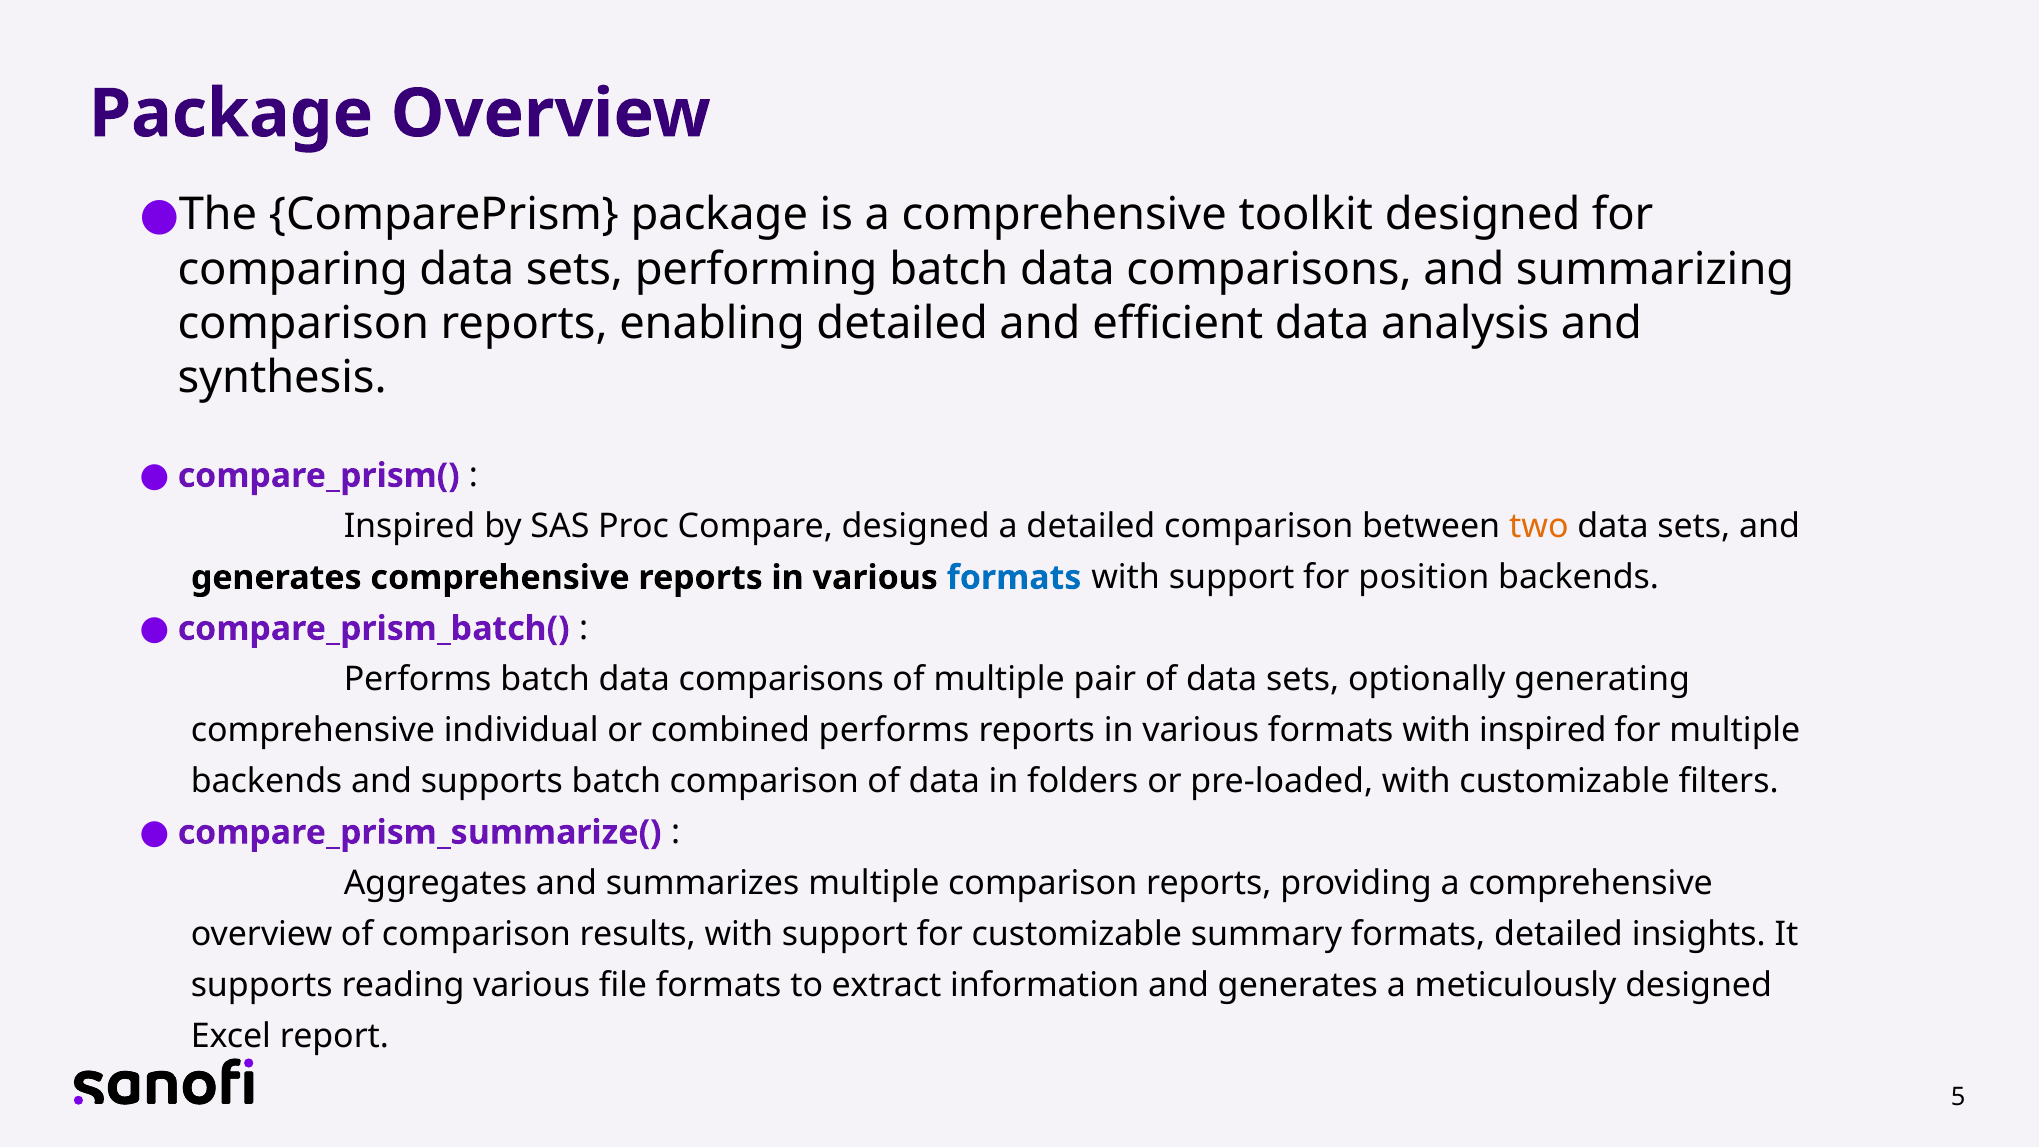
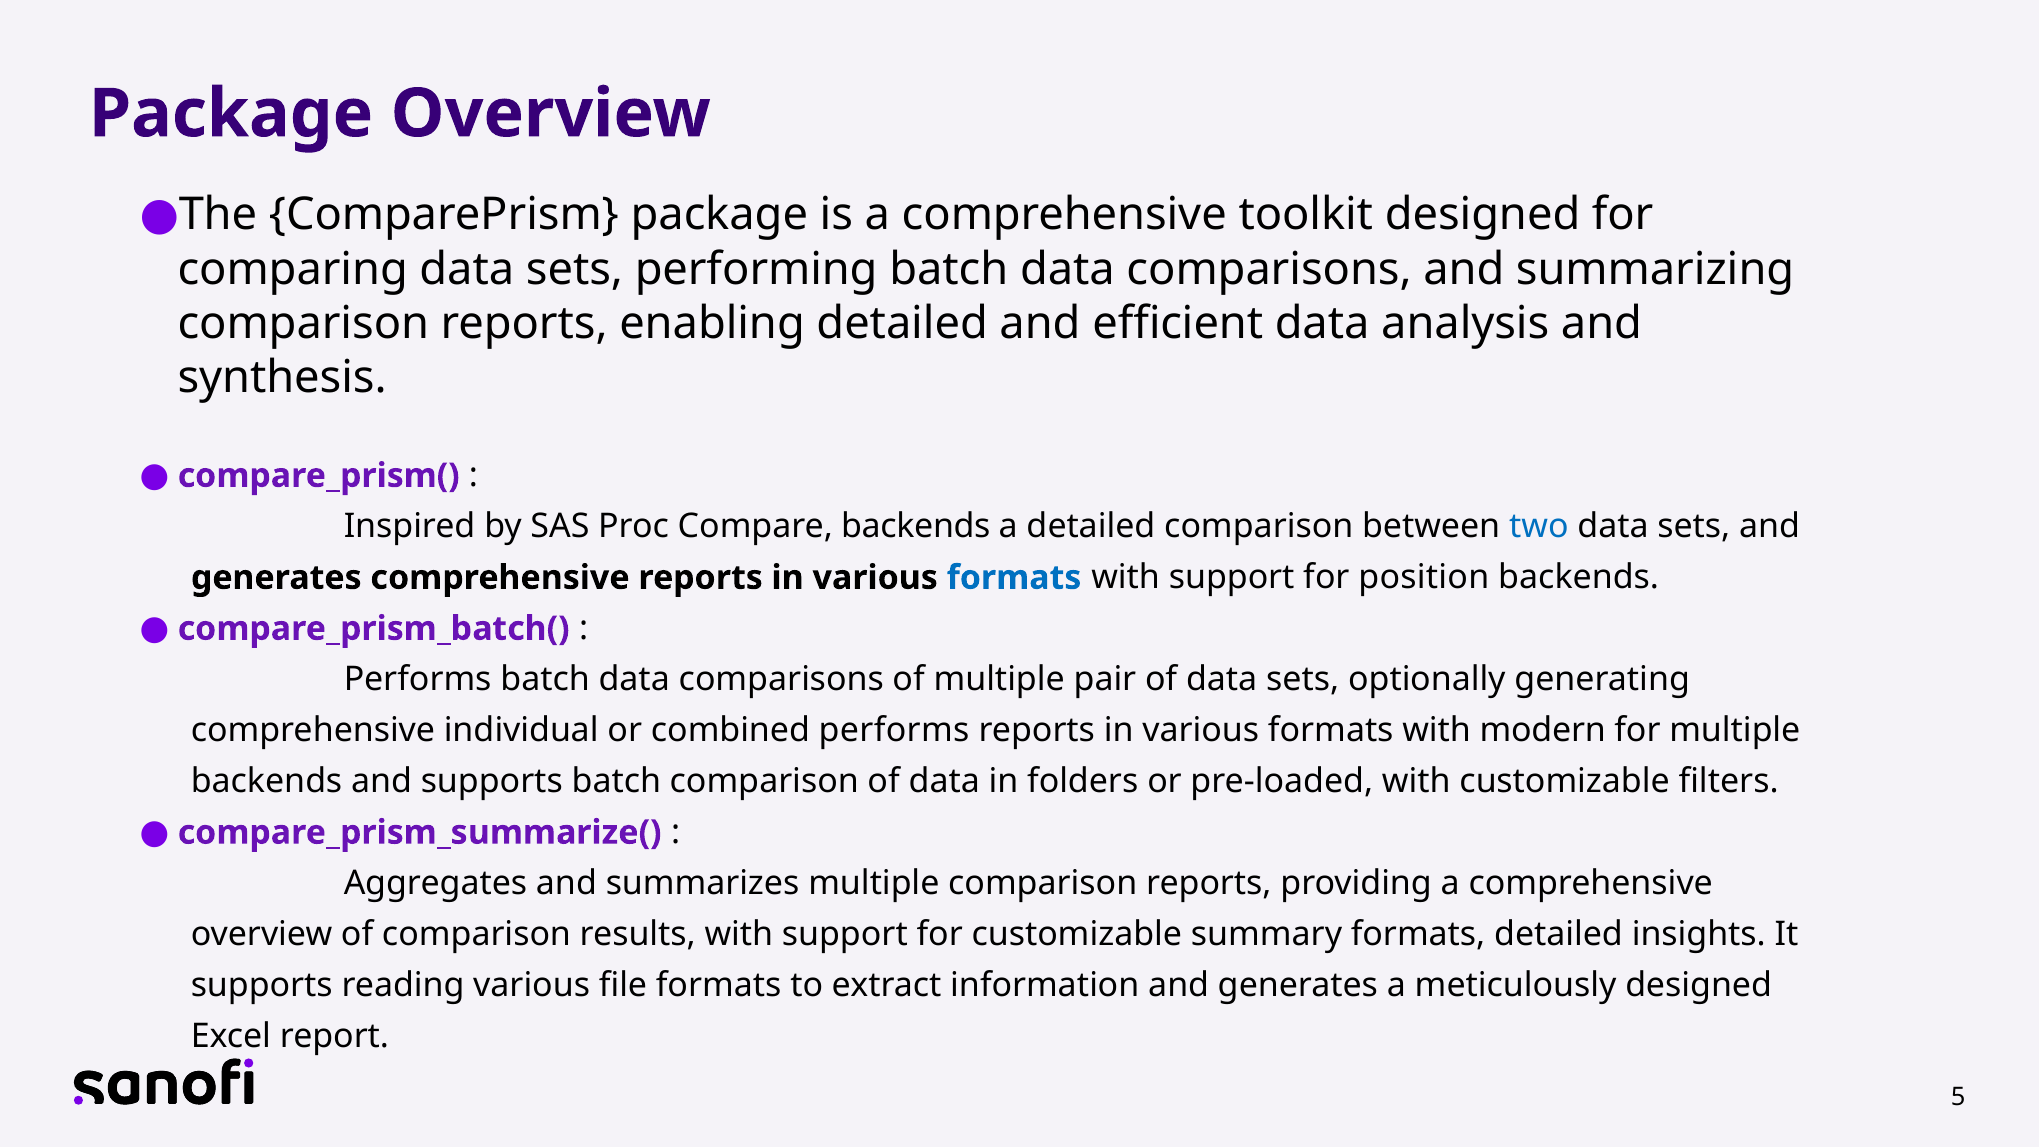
Compare designed: designed -> backends
two colour: orange -> blue
with inspired: inspired -> modern
